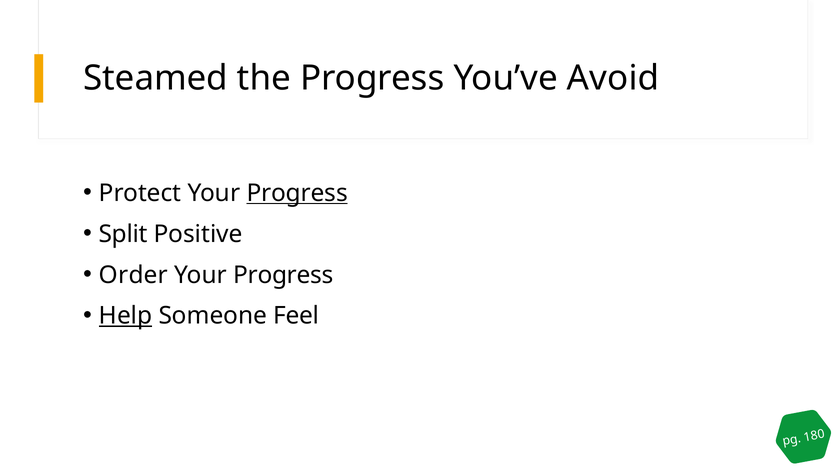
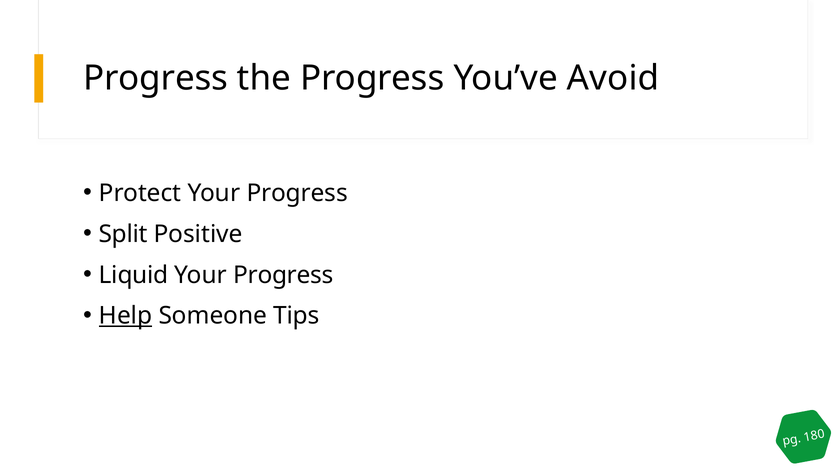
Steamed at (156, 78): Steamed -> Progress
Progress at (297, 193) underline: present -> none
Order: Order -> Liquid
Feel: Feel -> Tips
